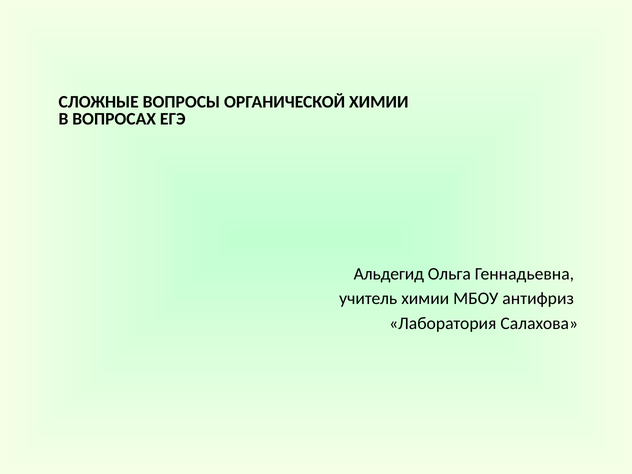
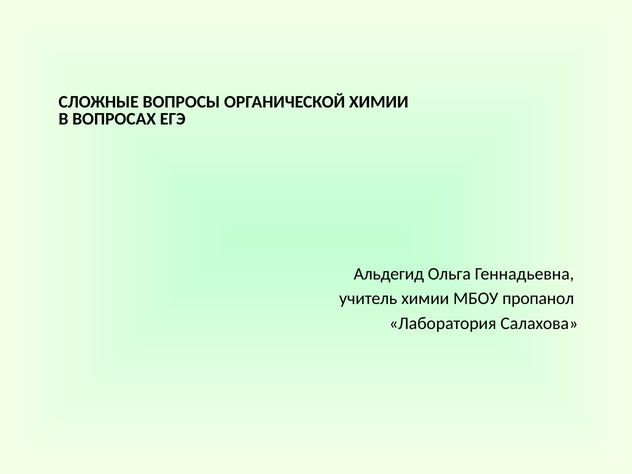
антифриз: антифриз -> пропанол
